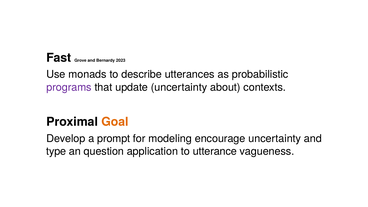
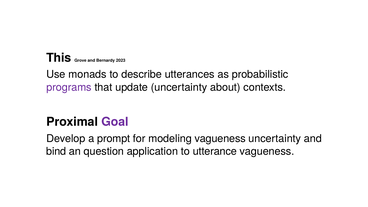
Fast: Fast -> This
Goal colour: orange -> purple
modeling encourage: encourage -> vagueness
type: type -> bind
